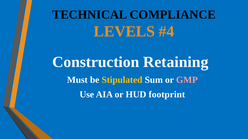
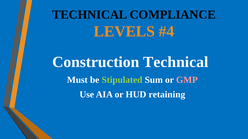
Construction Retaining: Retaining -> Technical
Stipulated colour: yellow -> light green
footprint: footprint -> retaining
